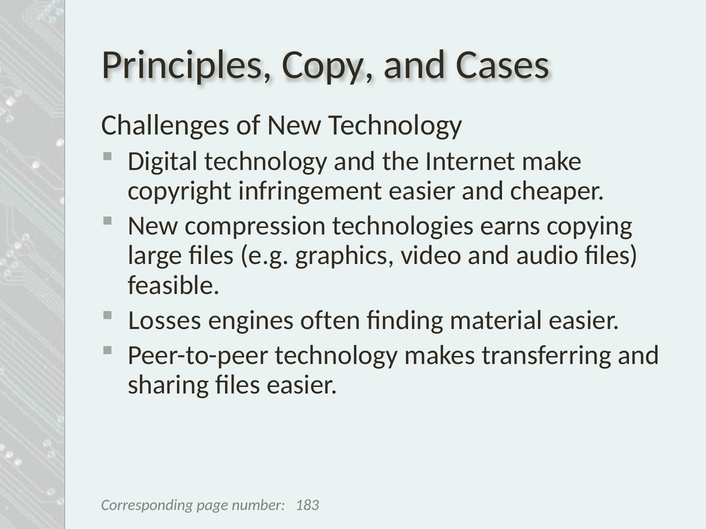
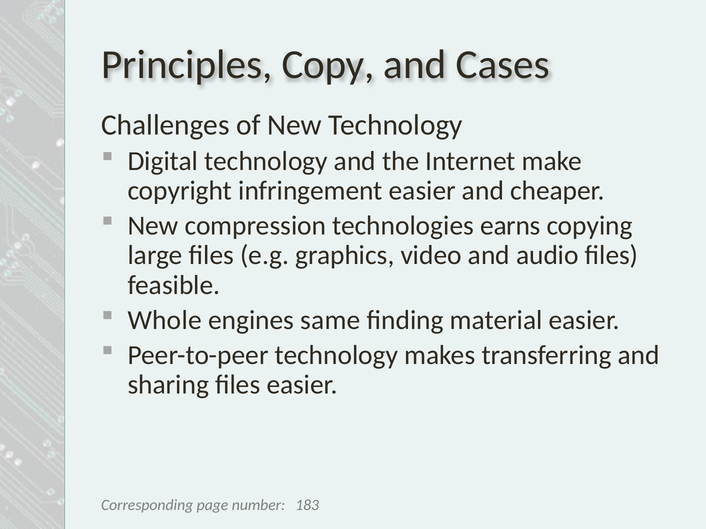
Losses: Losses -> Whole
often: often -> same
